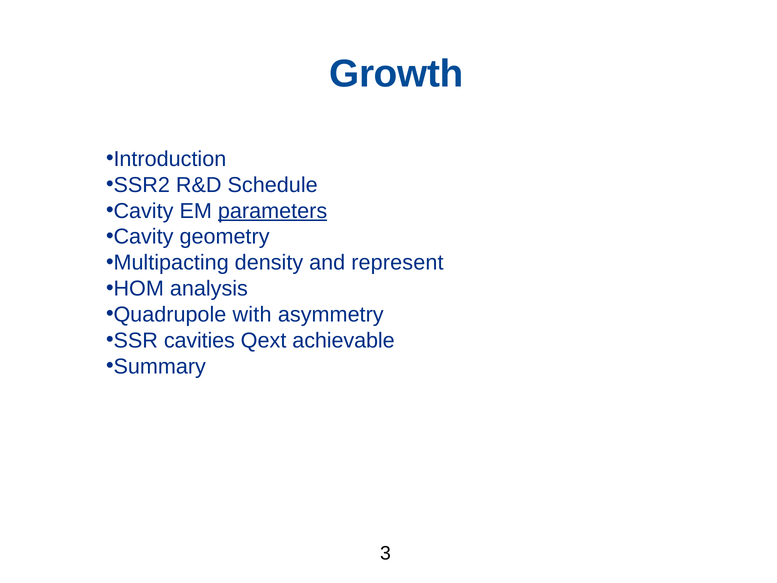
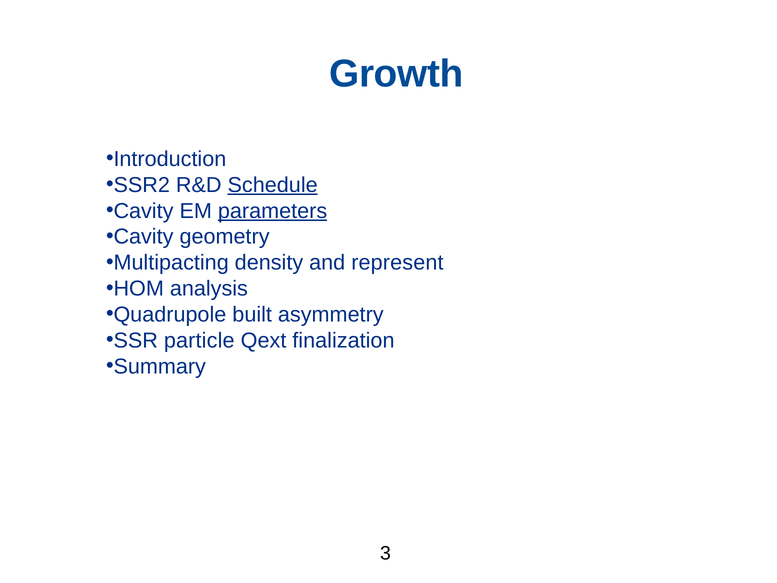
Schedule underline: none -> present
with: with -> built
cavities: cavities -> particle
achievable: achievable -> finalization
